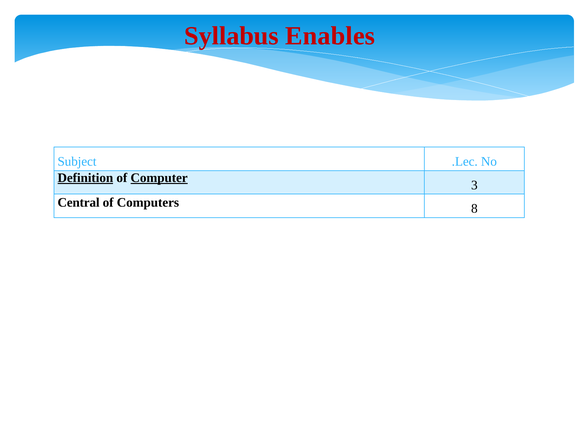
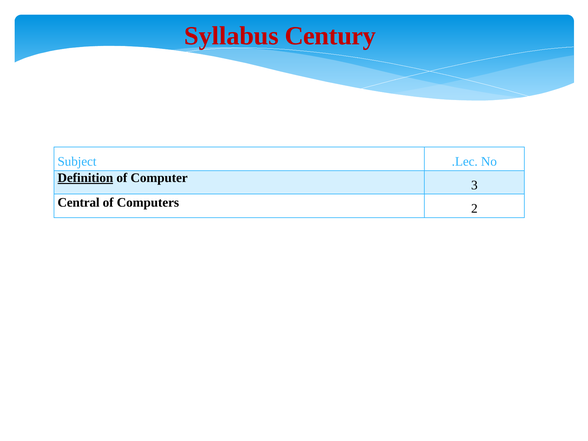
Enables: Enables -> Century
Computer underline: present -> none
8: 8 -> 2
